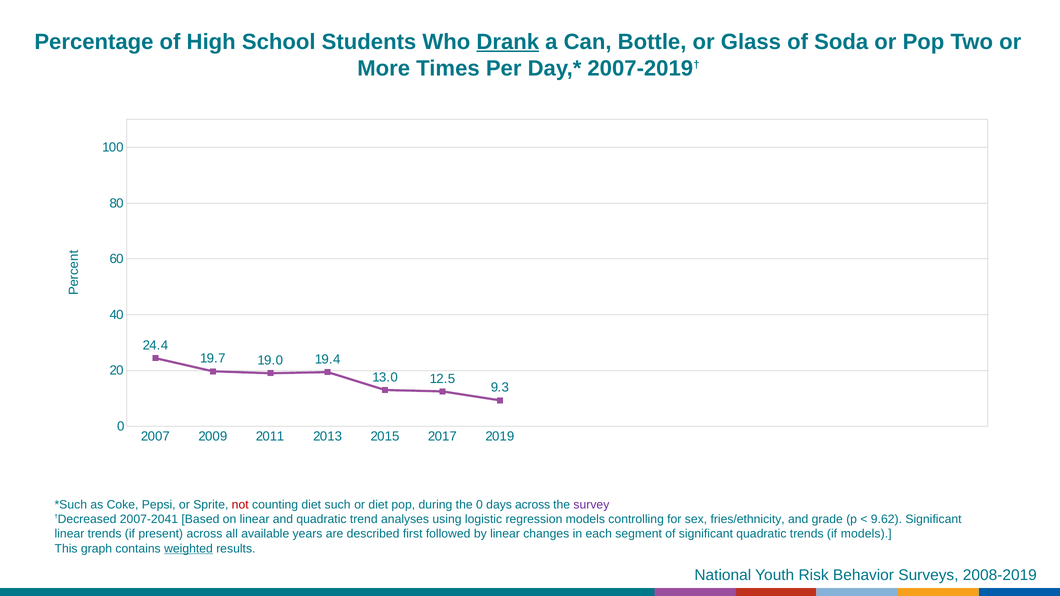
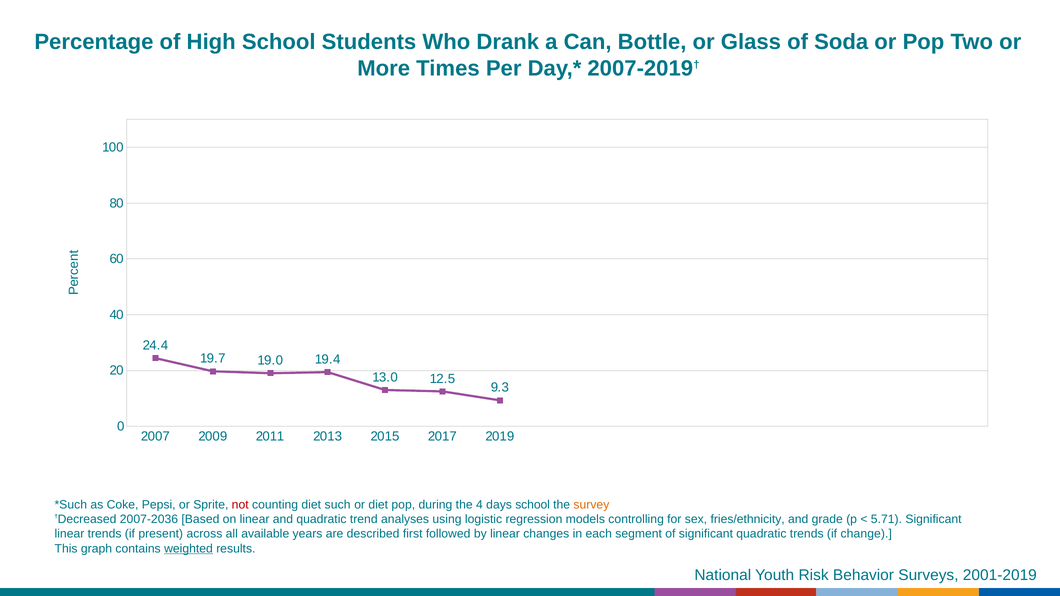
Drank underline: present -> none
the 0: 0 -> 4
days across: across -> school
survey colour: purple -> orange
2007-2041: 2007-2041 -> 2007-2036
9.62: 9.62 -> 5.71
if models: models -> change
2008-2019: 2008-2019 -> 2001-2019
